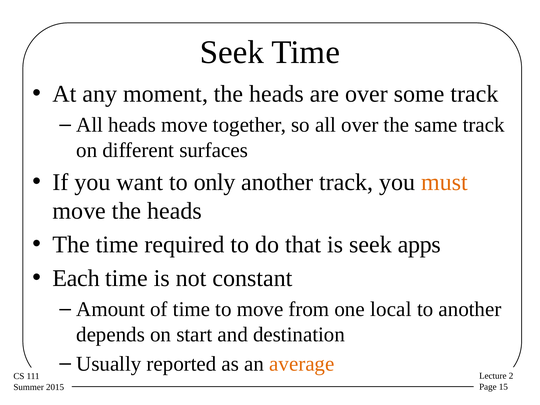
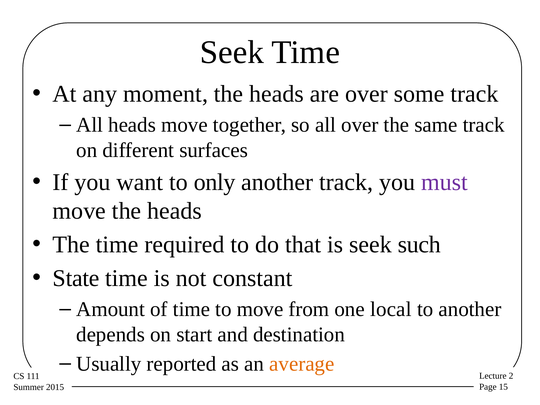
must colour: orange -> purple
apps: apps -> such
Each: Each -> State
